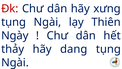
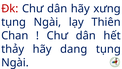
Ngày: Ngày -> Chan
